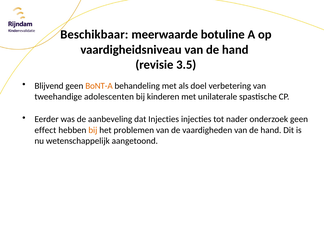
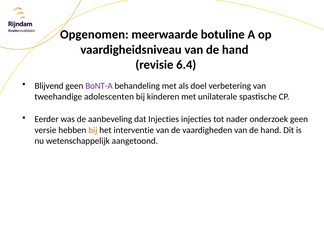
Beschikbaar: Beschikbaar -> Opgenomen
3.5: 3.5 -> 6.4
BoNT-A colour: orange -> purple
effect: effect -> versie
problemen: problemen -> interventie
